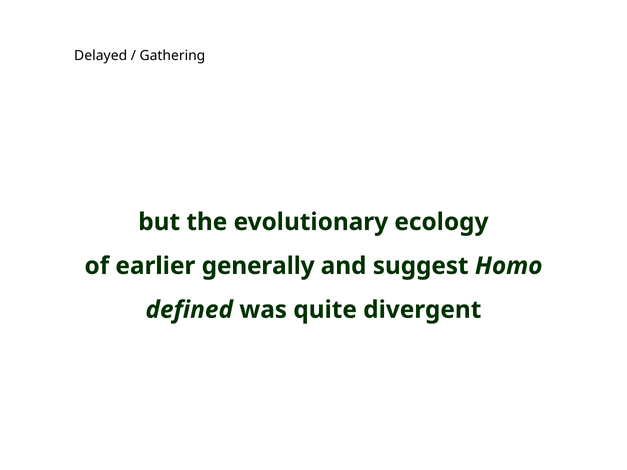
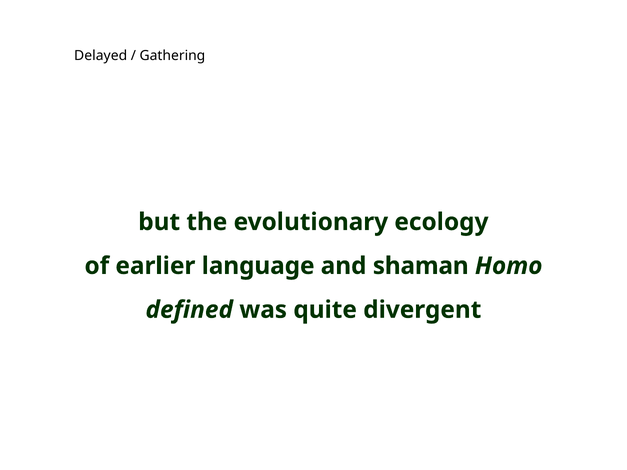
generally: generally -> language
suggest: suggest -> shaman
